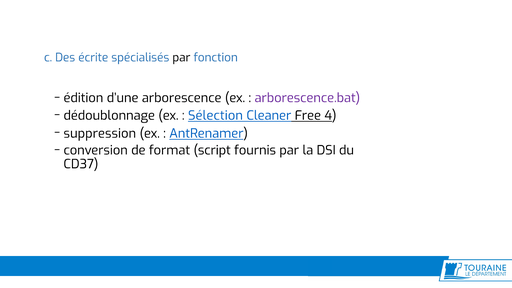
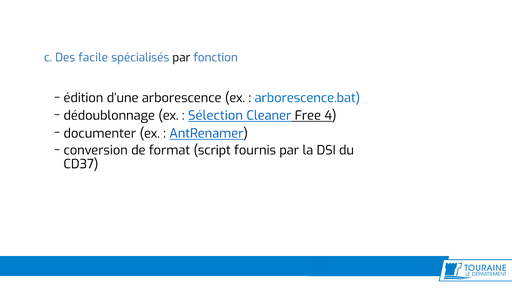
écrite: écrite -> facile
arborescence.bat colour: purple -> blue
suppression: suppression -> documenter
